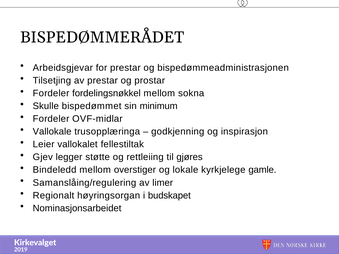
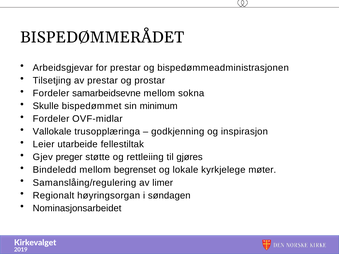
fordelingsnøkkel: fordelingsnøkkel -> samarbeidsevne
vallokalet: vallokalet -> utarbeide
legger: legger -> preger
overstiger: overstiger -> begrenset
gamle: gamle -> møter
budskapet: budskapet -> søndagen
